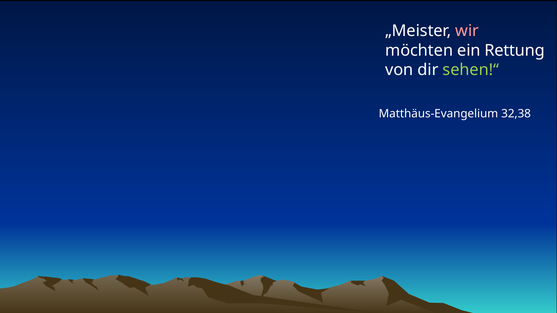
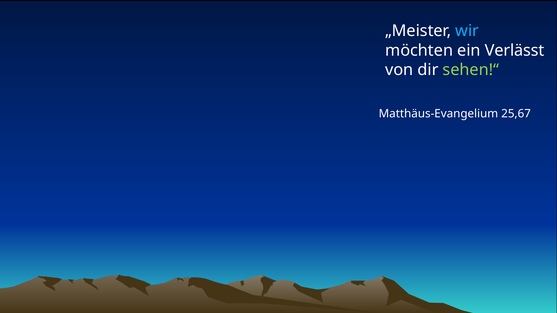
wir colour: pink -> light blue
Rettung: Rettung -> Verlässt
32,38: 32,38 -> 25,67
